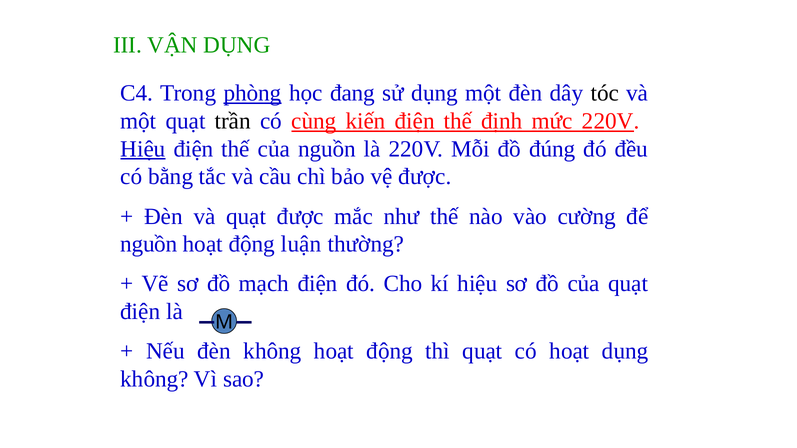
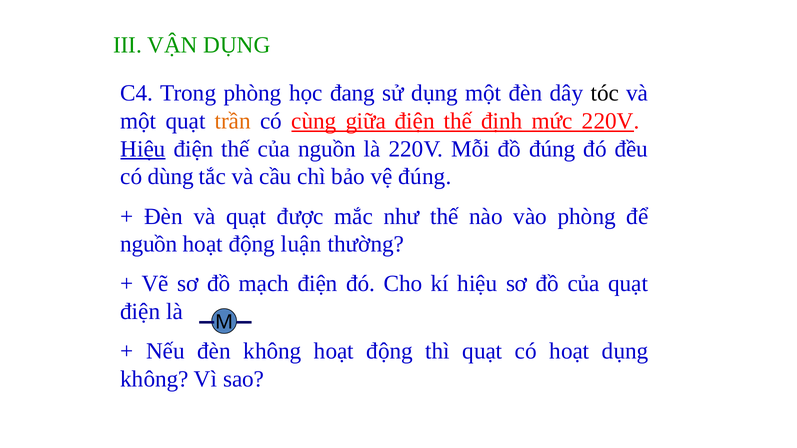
phòng at (253, 93) underline: present -> none
trần colour: black -> orange
kiến: kiến -> giữa
bằng: bằng -> dùng
vệ được: được -> đúng
vào cường: cường -> phòng
